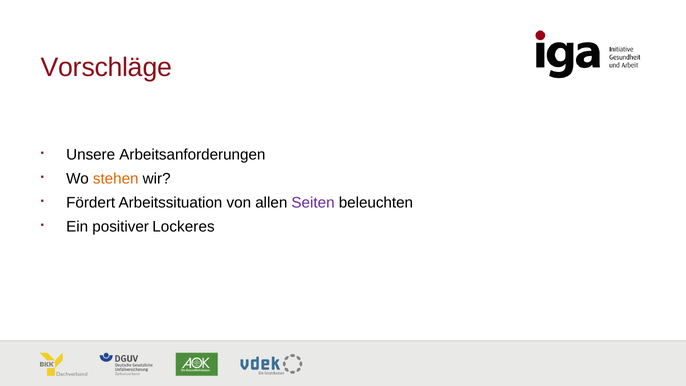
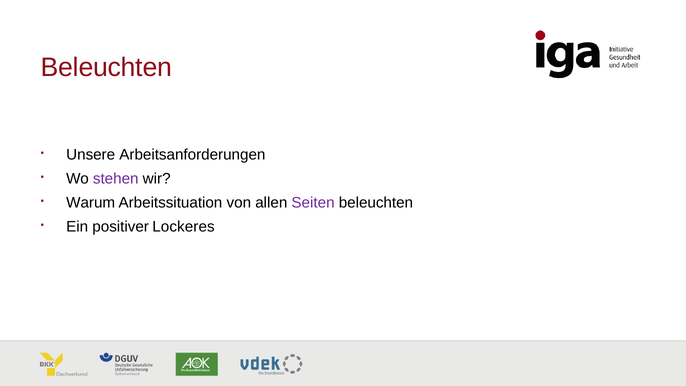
Vorschläge at (106, 67): Vorschläge -> Beleuchten
stehen colour: orange -> purple
Fördert: Fördert -> Warum
